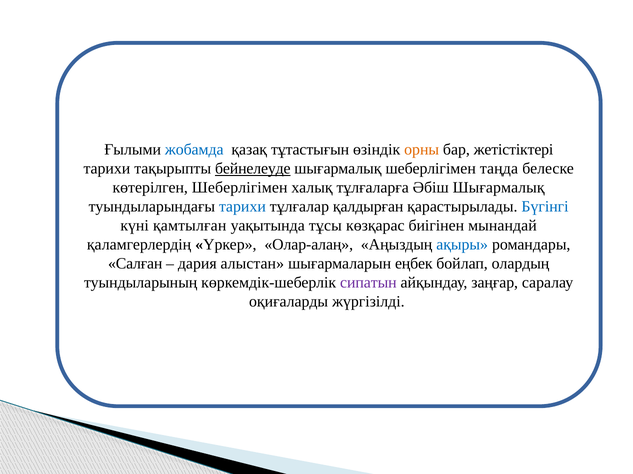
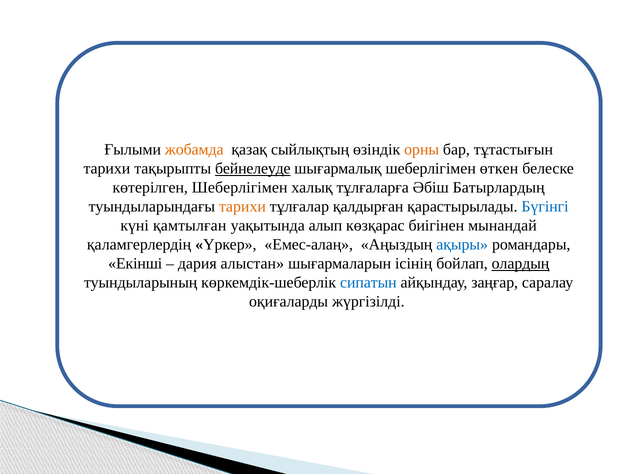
жобамда colour: blue -> orange
тұтастығын: тұтастығын -> сыйлықтың
жетістіктері: жетістіктері -> тұтастығын
таңда: таңда -> өткен
Әбіш Шығармалық: Шығармалық -> Батырлардың
тарихи at (242, 207) colour: blue -> orange
тұсы: тұсы -> алып
Олар-алаң: Олар-алаң -> Емес-алаң
Салған: Салған -> Екінші
еңбек: еңбек -> ісінің
олардың underline: none -> present
сипатын colour: purple -> blue
